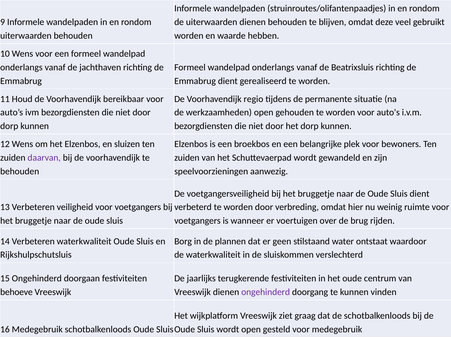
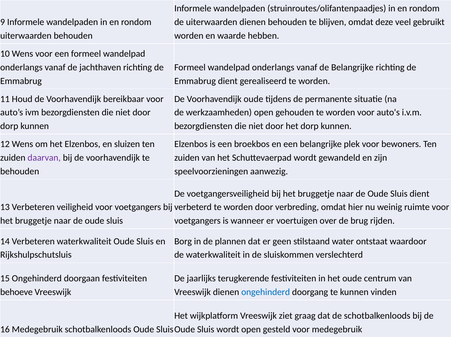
de Beatrixsluis: Beatrixsluis -> Belangrijke
Voorhavendijk regio: regio -> oude
ongehinderd at (266, 292) colour: purple -> blue
